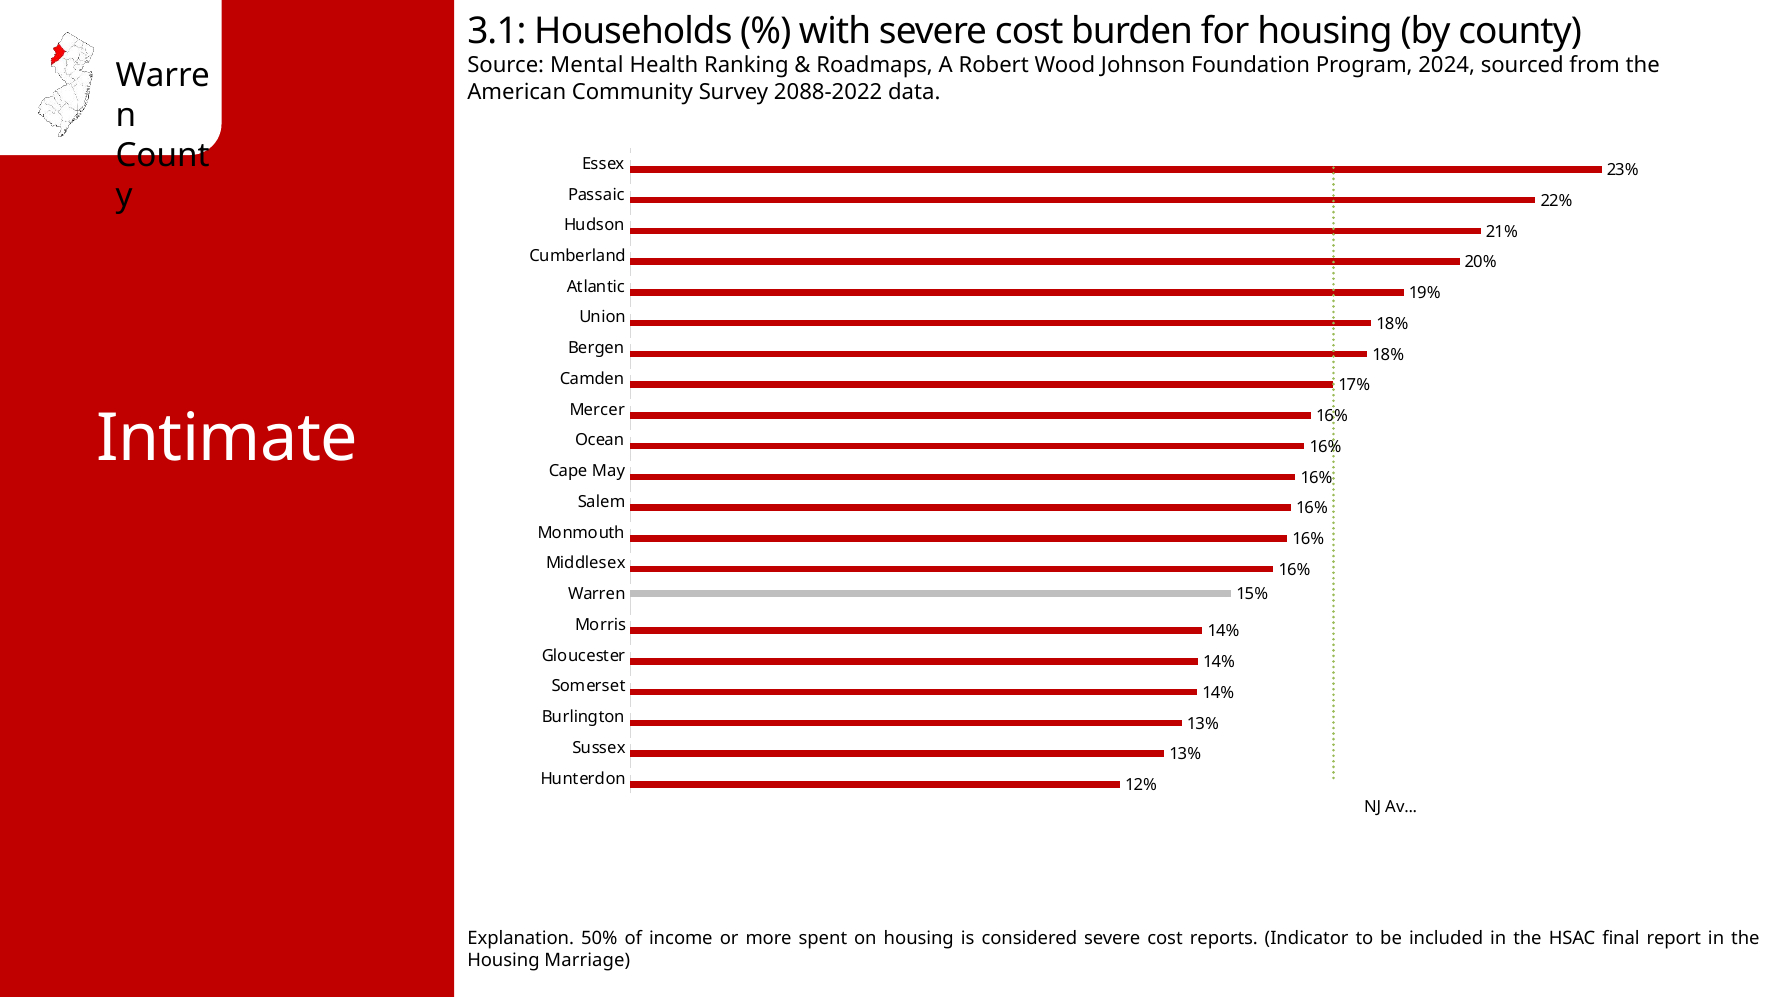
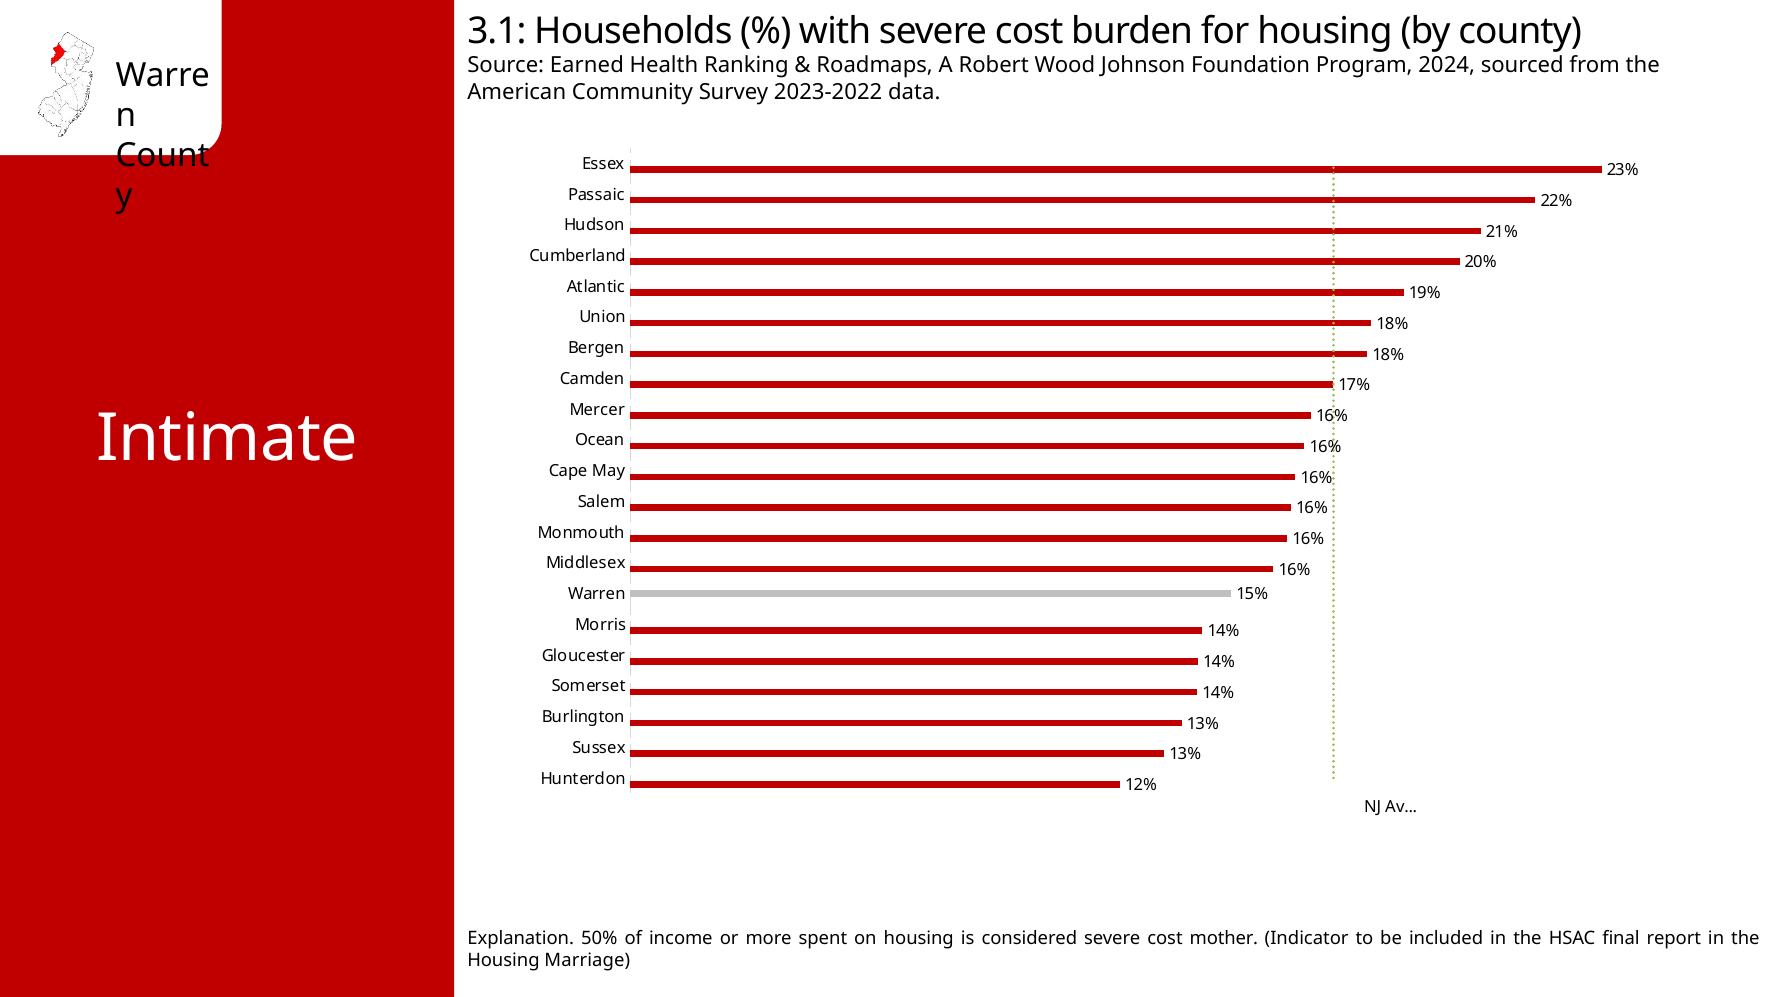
Mental: Mental -> Earned
2088-2022: 2088-2022 -> 2023-2022
reports: reports -> mother
